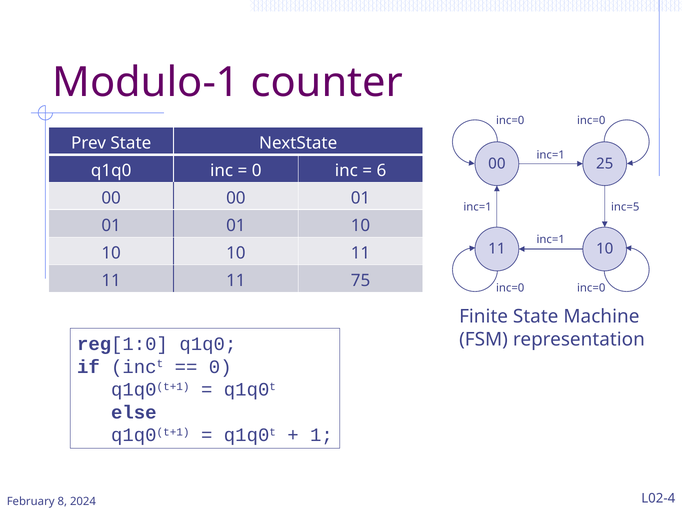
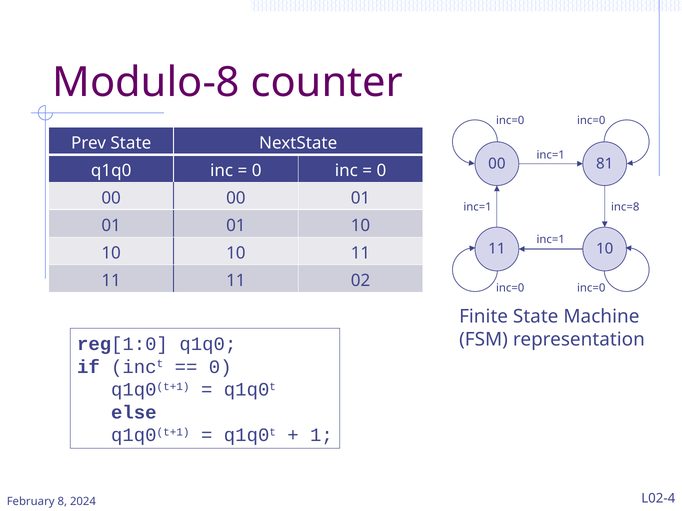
Modulo-1: Modulo-1 -> Modulo-8
25: 25 -> 81
6 at (381, 171): 6 -> 0
inc=5: inc=5 -> inc=8
75: 75 -> 02
